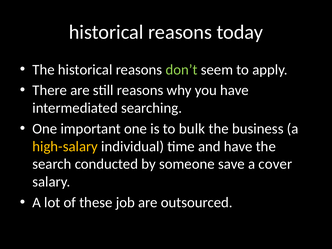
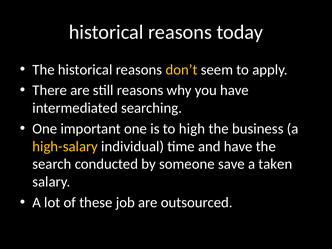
don’t colour: light green -> yellow
bulk: bulk -> high
cover: cover -> taken
